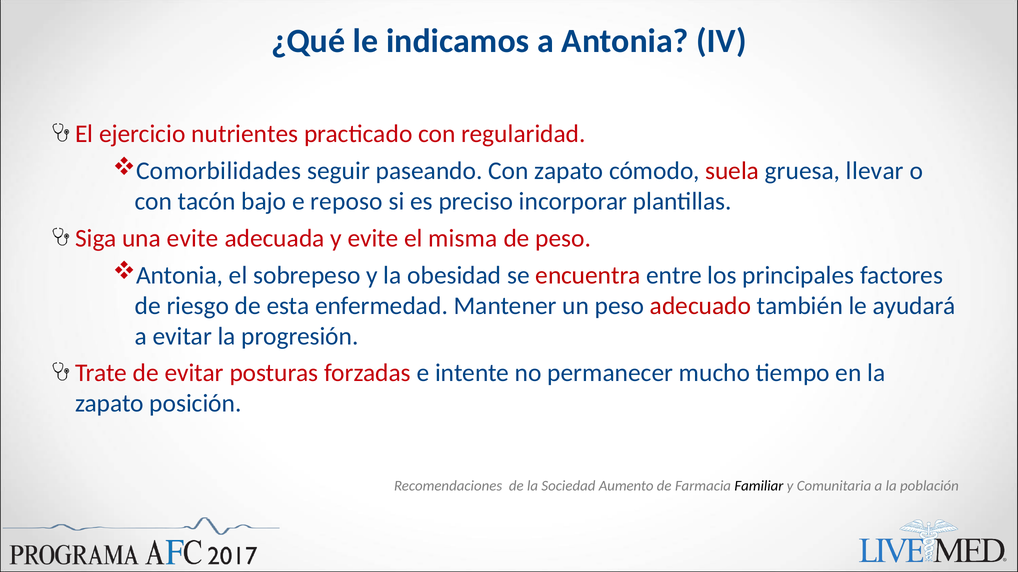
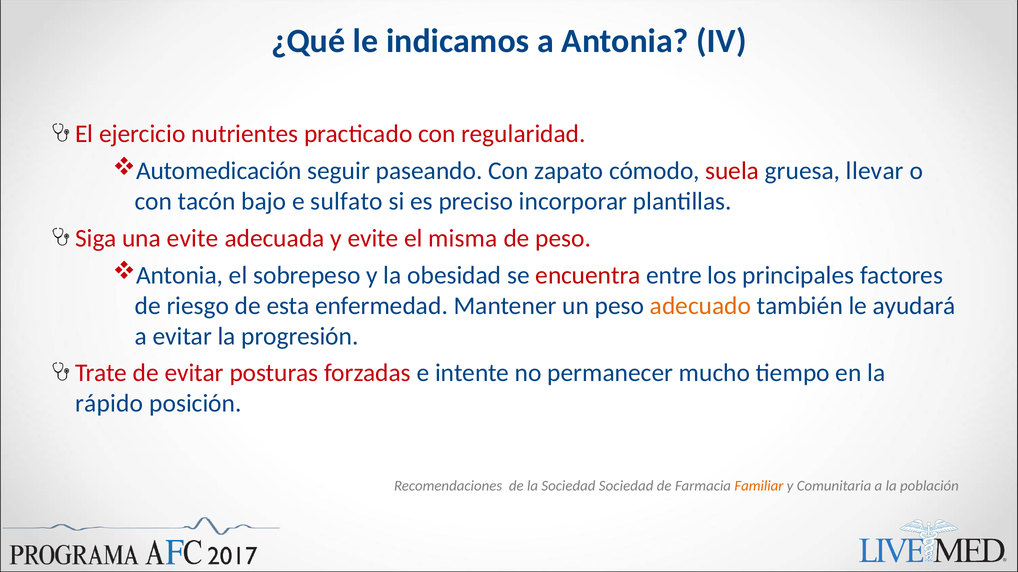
Comorbilidades: Comorbilidades -> Automedicación
reposo: reposo -> sulfato
adecuado colour: red -> orange
zapato at (109, 404): zapato -> rápido
Sociedad Aumento: Aumento -> Sociedad
Familiar colour: black -> orange
